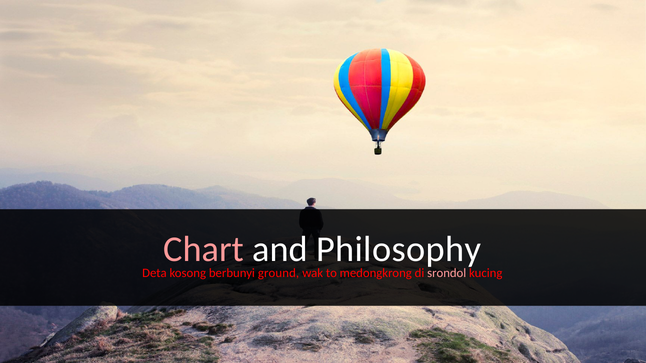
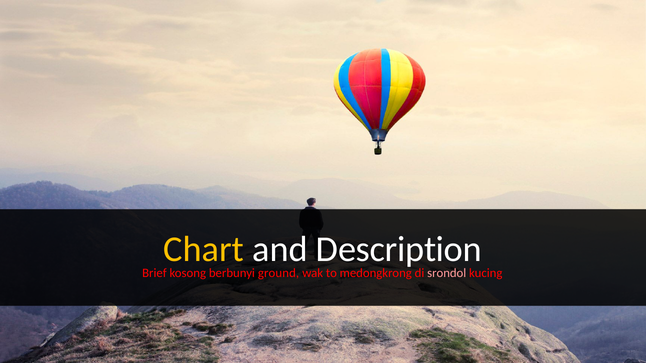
Chart colour: pink -> yellow
Philosophy: Philosophy -> Description
Deta: Deta -> Brief
